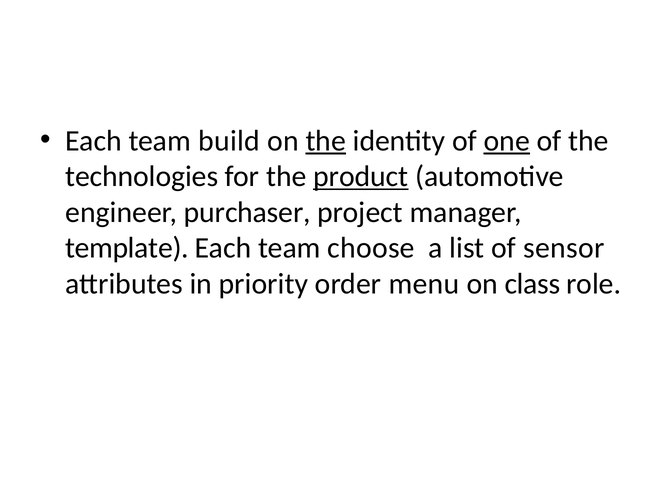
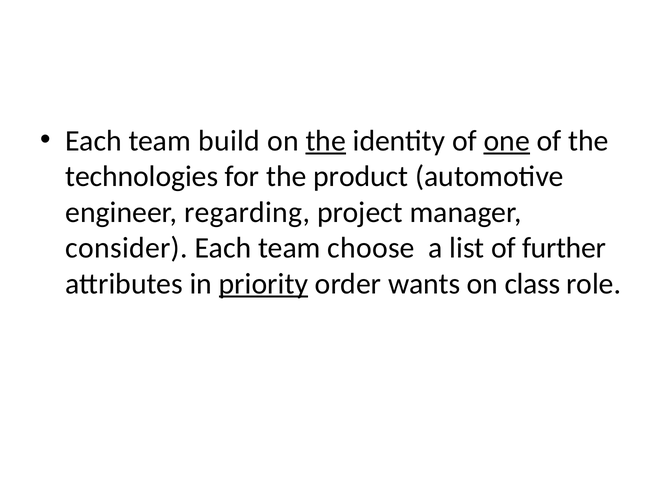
product underline: present -> none
purchaser: purchaser -> regarding
template: template -> consider
sensor: sensor -> further
priority underline: none -> present
menu: menu -> wants
